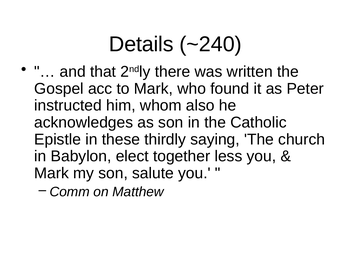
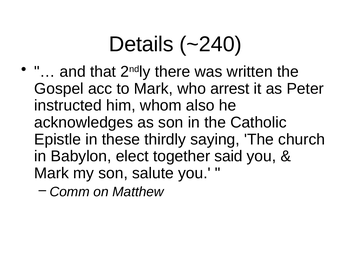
found: found -> arrest
less: less -> said
